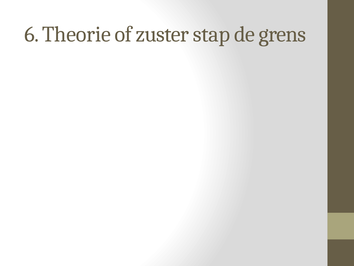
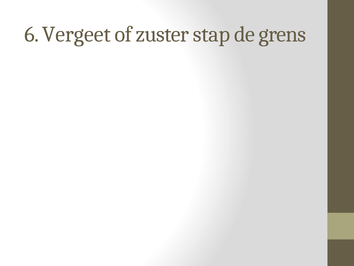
Theorie: Theorie -> Vergeet
